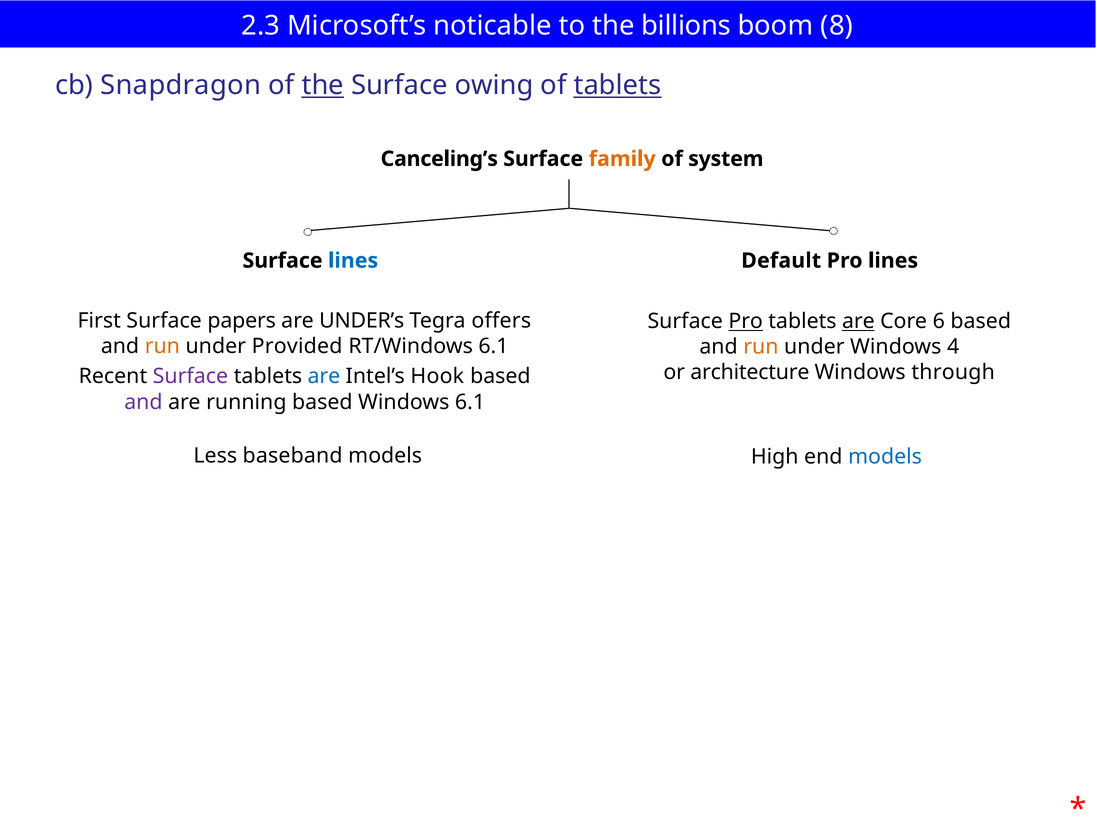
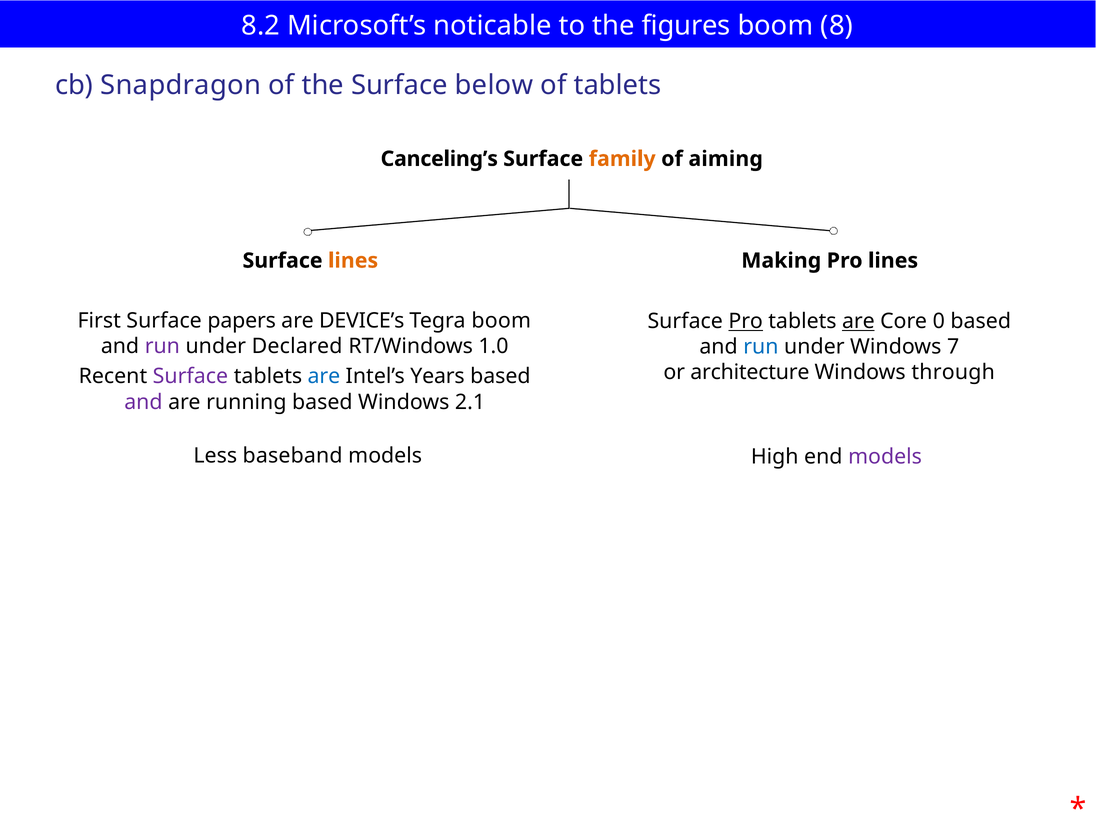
2.3: 2.3 -> 8.2
billions: billions -> figures
the at (323, 85) underline: present -> none
owing: owing -> below
tablets at (617, 85) underline: present -> none
system: system -> aiming
lines at (353, 261) colour: blue -> orange
Default: Default -> Making
UNDER’s: UNDER’s -> DEVICE’s
Tegra offers: offers -> boom
6: 6 -> 0
run at (162, 347) colour: orange -> purple
Provided: Provided -> Declared
RT/Windows 6.1: 6.1 -> 1.0
run at (761, 347) colour: orange -> blue
4: 4 -> 7
Hook: Hook -> Years
Windows 6.1: 6.1 -> 2.1
models at (885, 457) colour: blue -> purple
